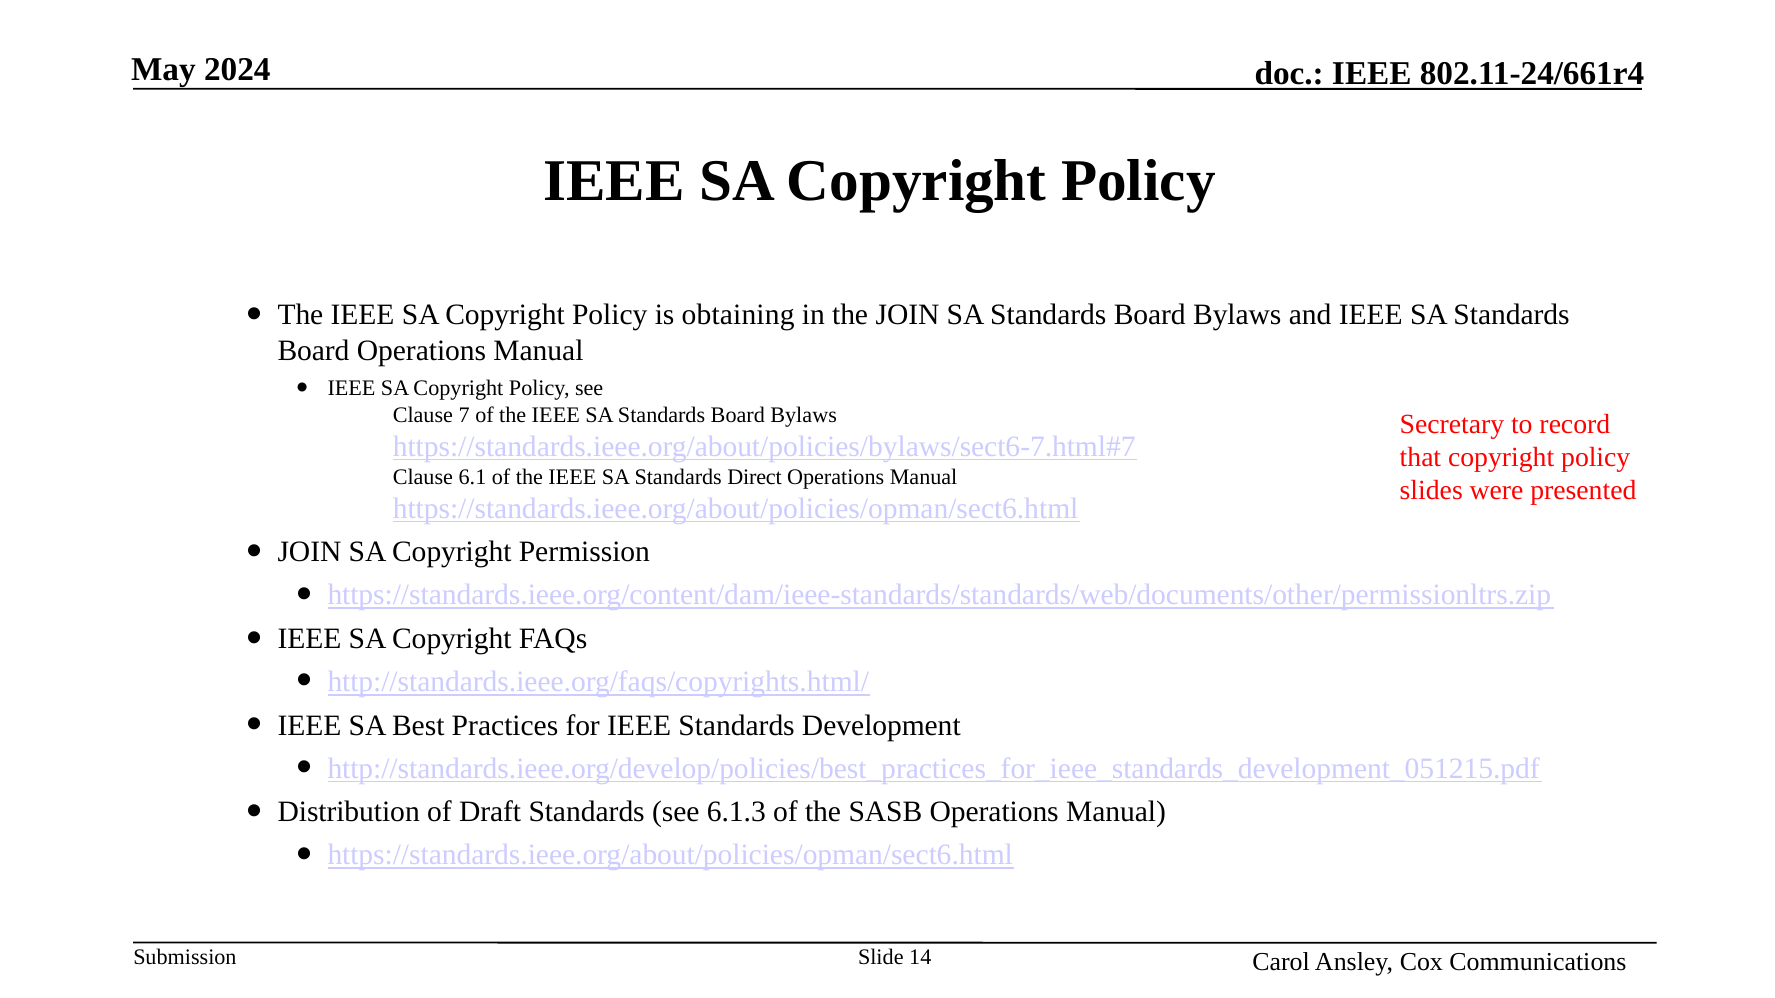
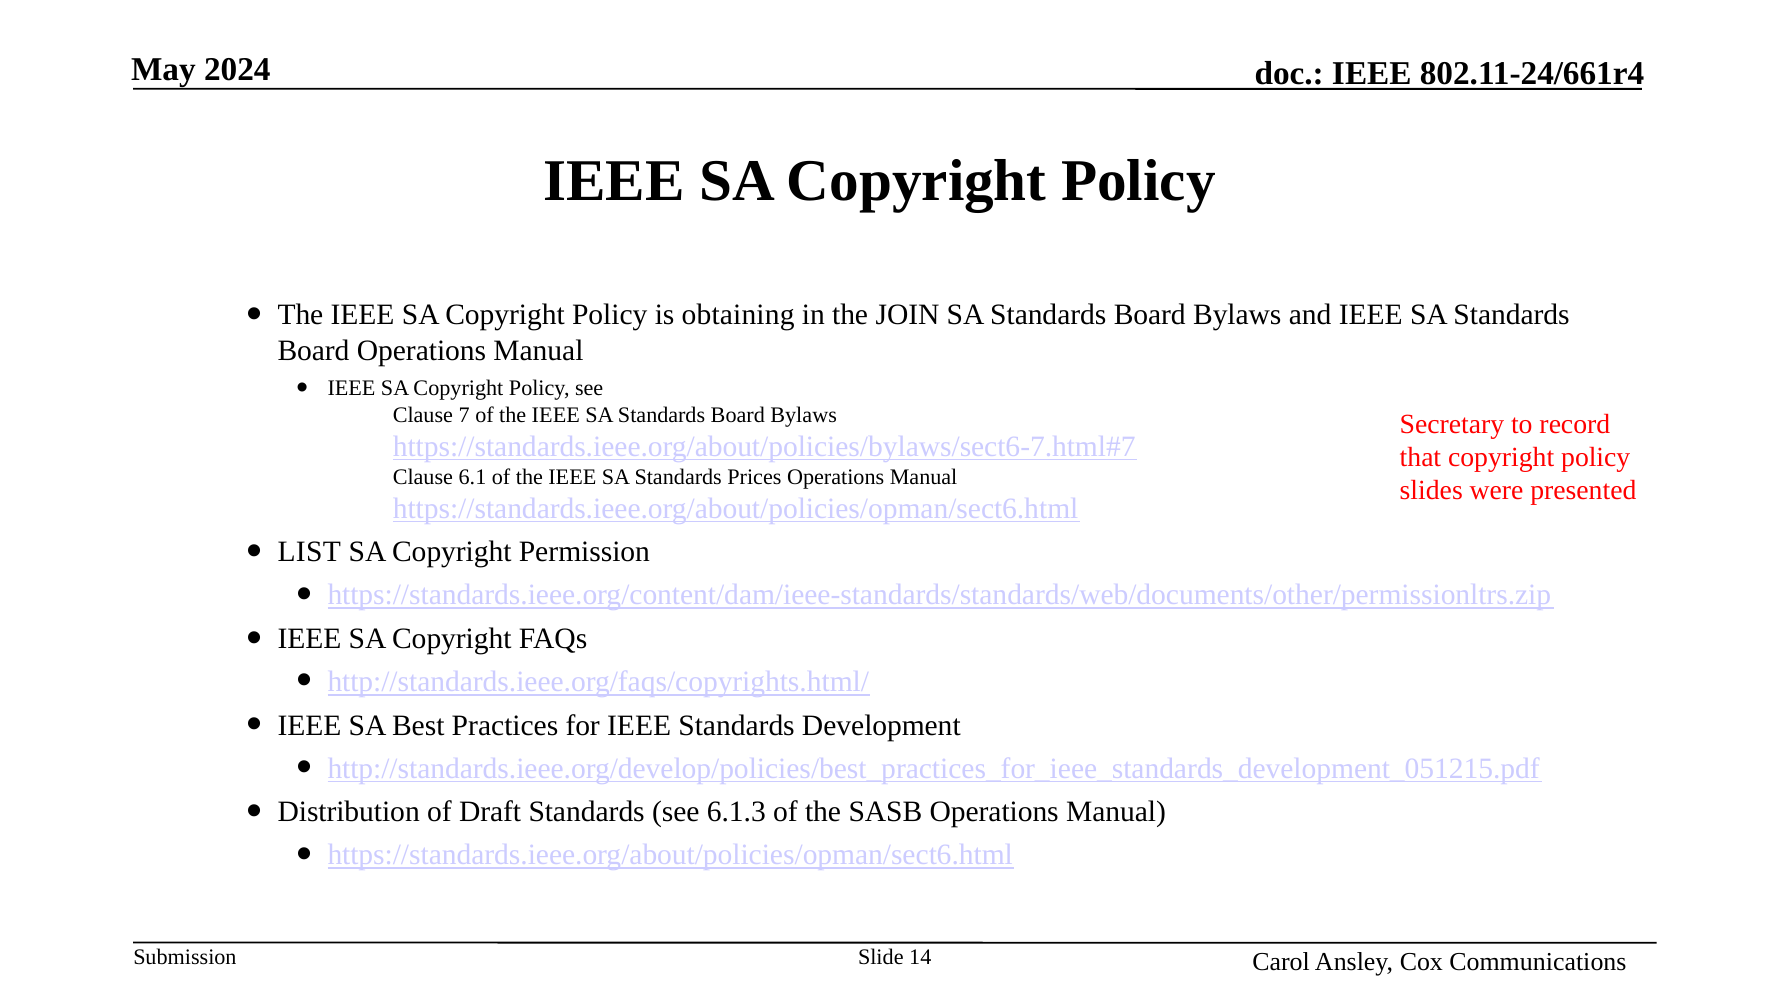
Direct: Direct -> Prices
JOIN at (309, 552): JOIN -> LIST
